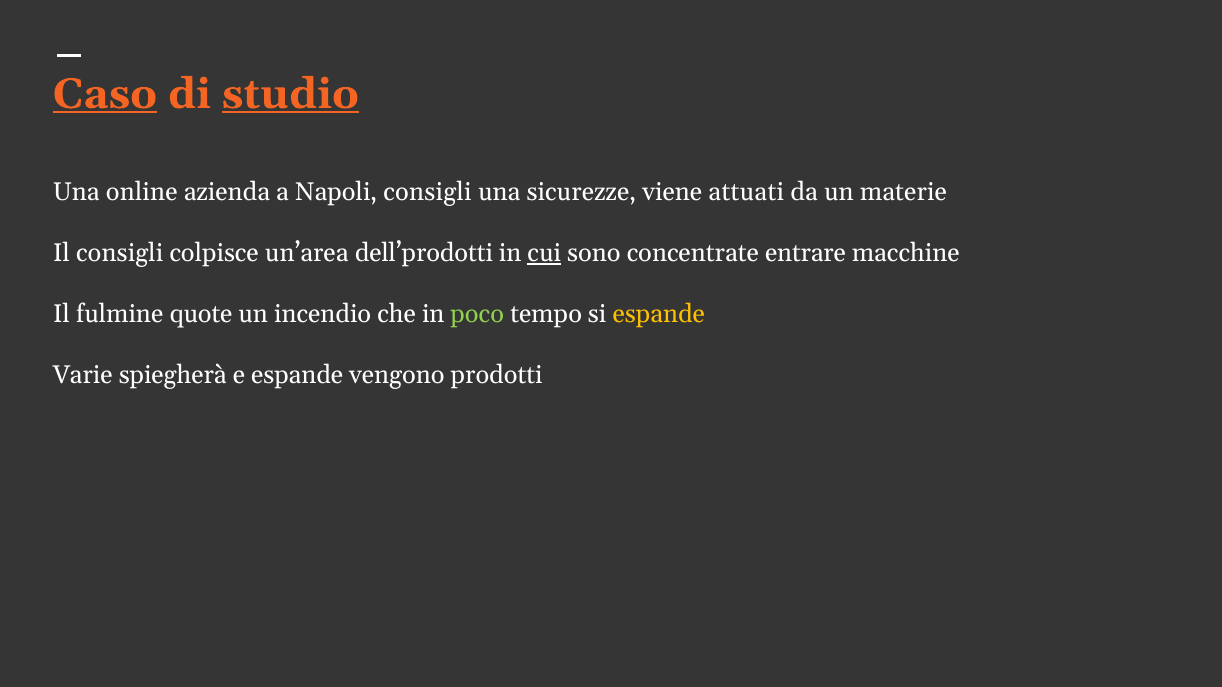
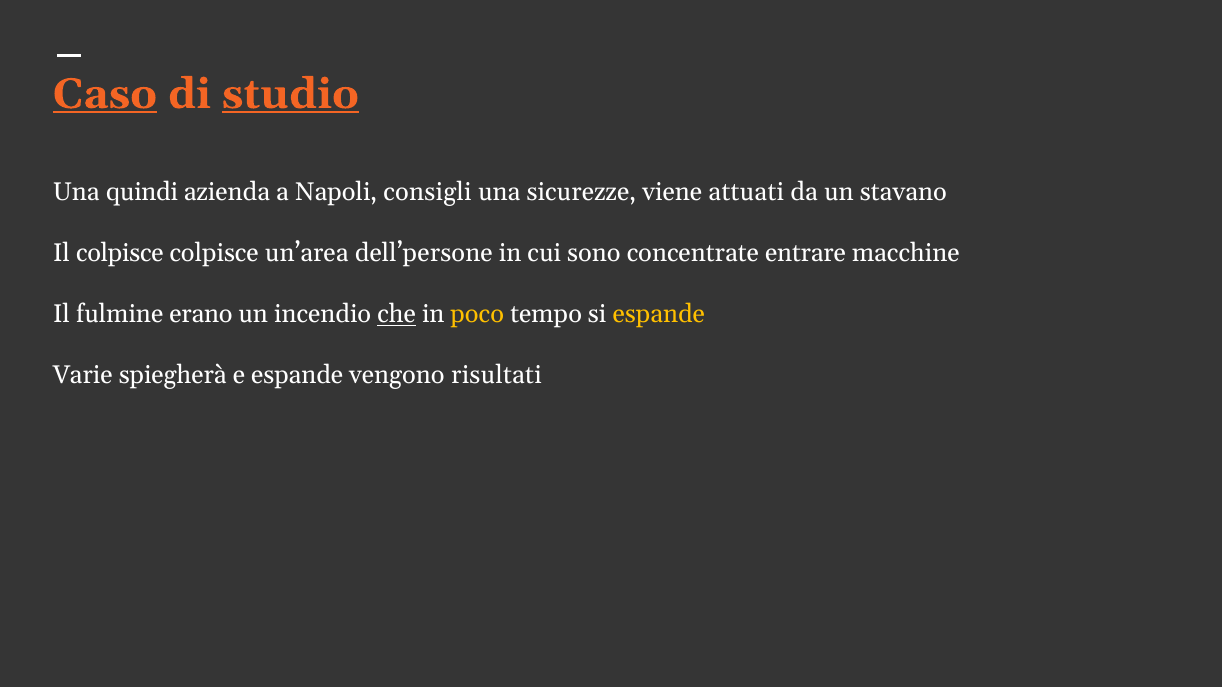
online: online -> quindi
materie: materie -> stavano
Il consigli: consigli -> colpisce
dell’prodotti: dell’prodotti -> dell’persone
cui underline: present -> none
quote: quote -> erano
che underline: none -> present
poco colour: light green -> yellow
prodotti: prodotti -> risultati
